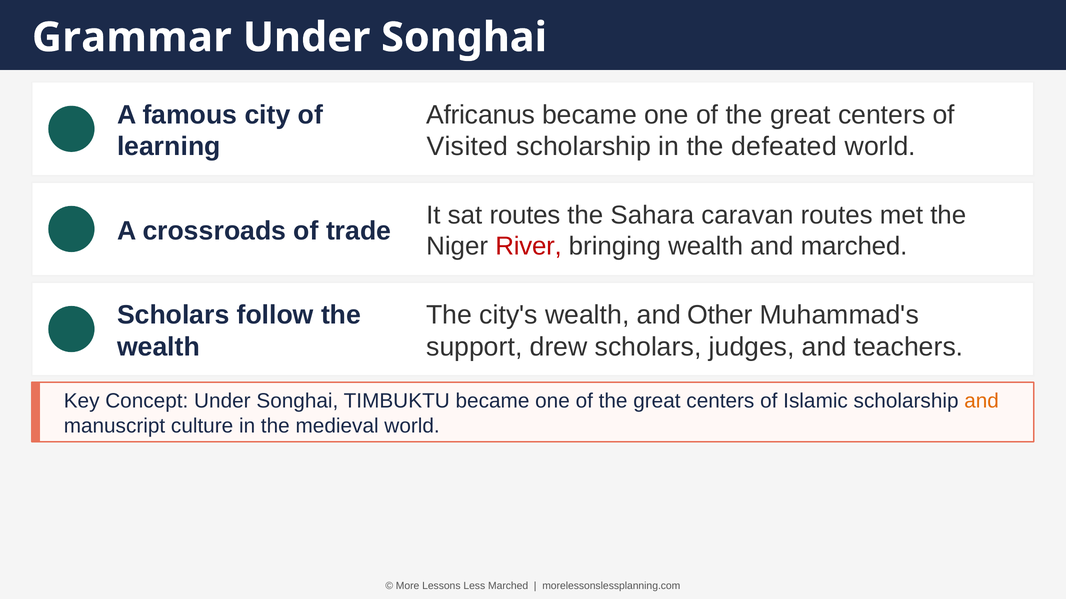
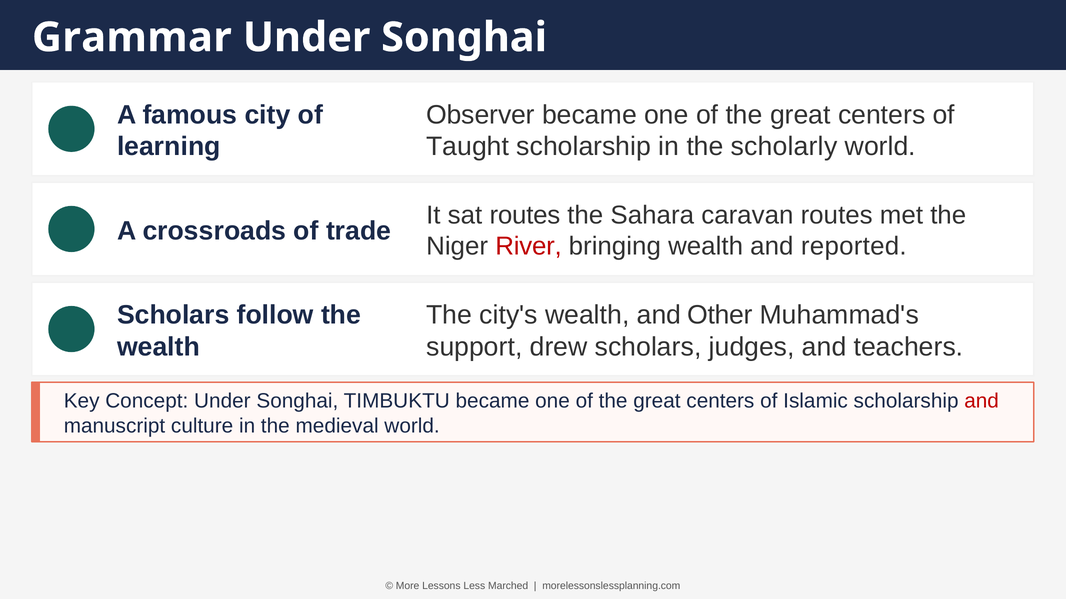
Africanus: Africanus -> Observer
Visited: Visited -> Taught
defeated: defeated -> scholarly
and marched: marched -> reported
and at (982, 402) colour: orange -> red
